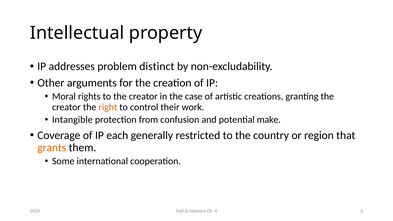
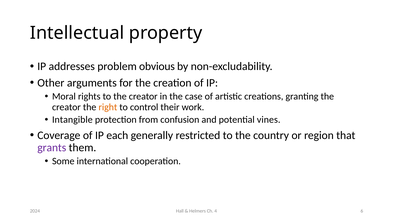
distinct: distinct -> obvious
make: make -> vines
grants colour: orange -> purple
